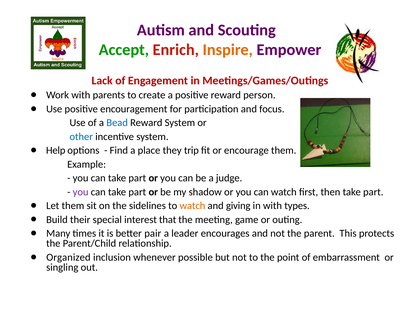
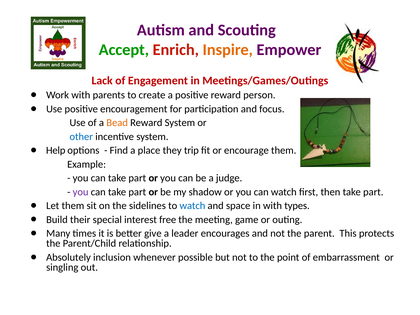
Bead colour: blue -> orange
watch at (192, 206) colour: orange -> blue
giving: giving -> space
that: that -> free
pair: pair -> give
Organized: Organized -> Absolutely
